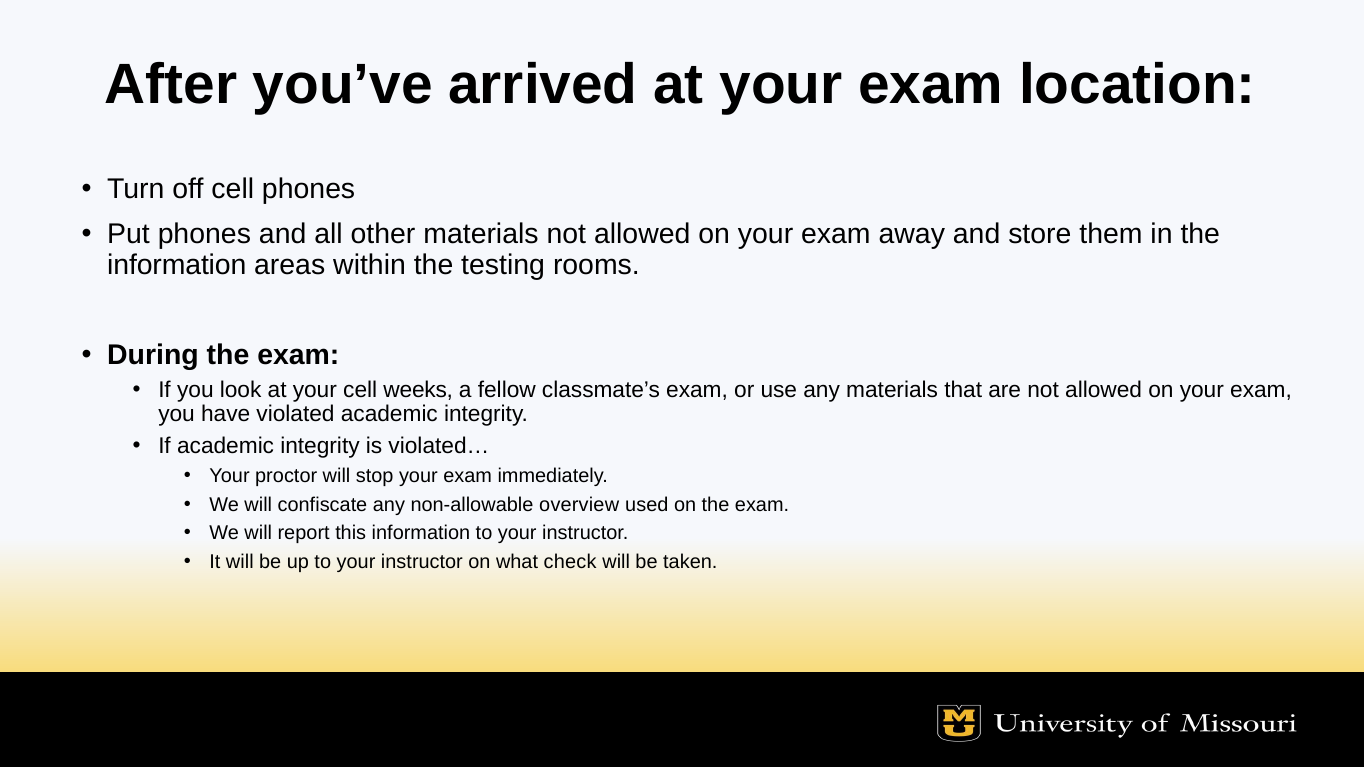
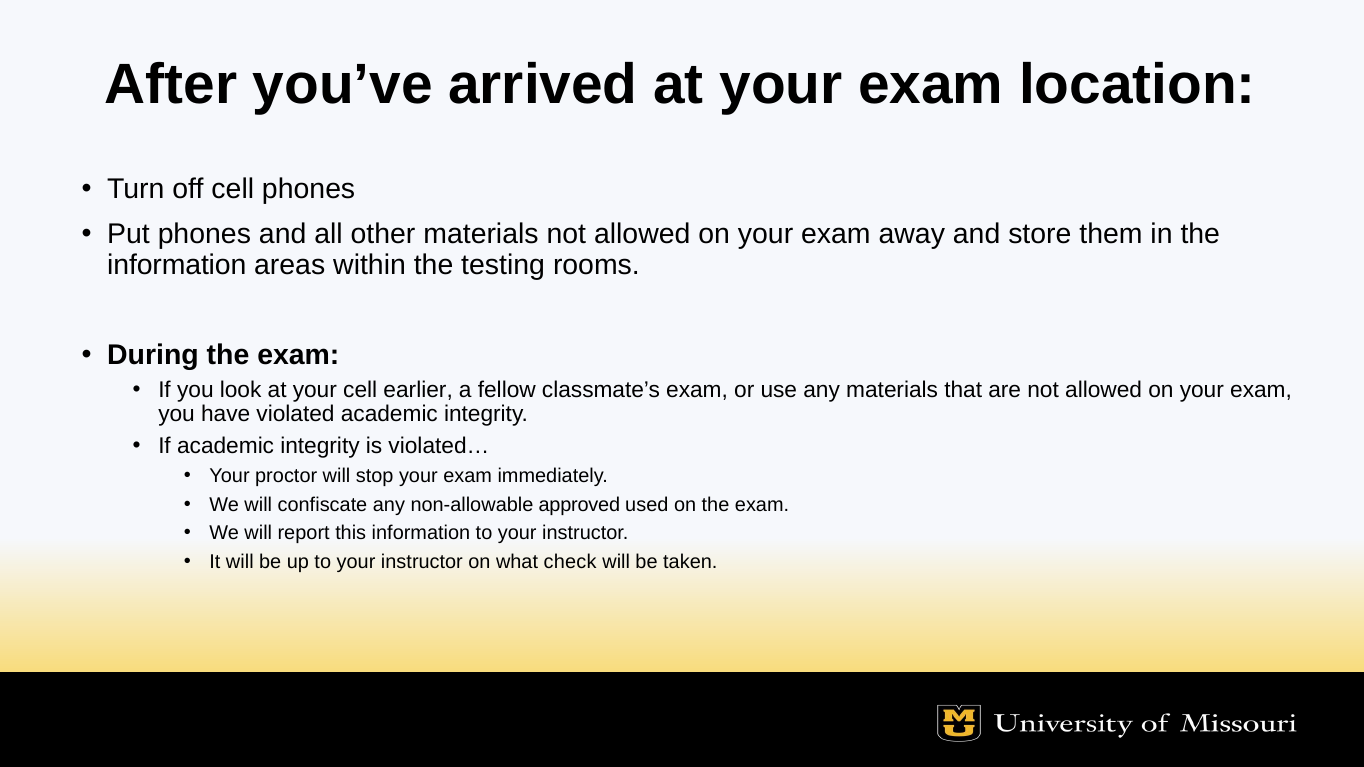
weeks: weeks -> earlier
overview: overview -> approved
